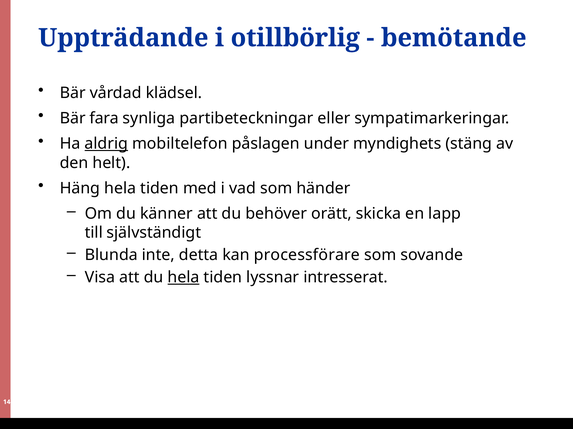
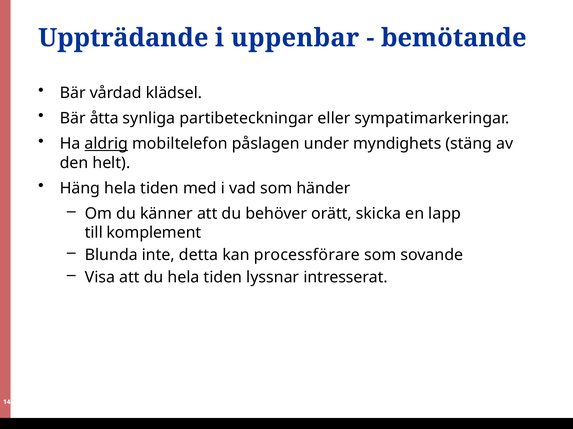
otillbörlig: otillbörlig -> uppenbar
fara: fara -> åtta
självständigt: självständigt -> komplement
hela at (184, 278) underline: present -> none
